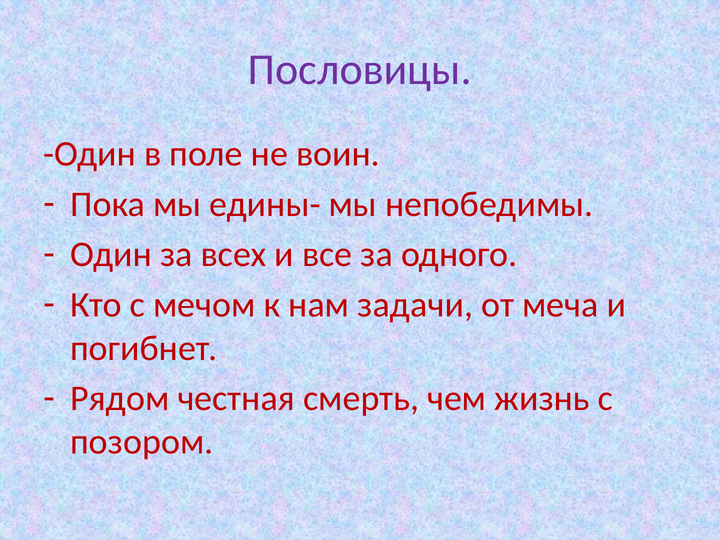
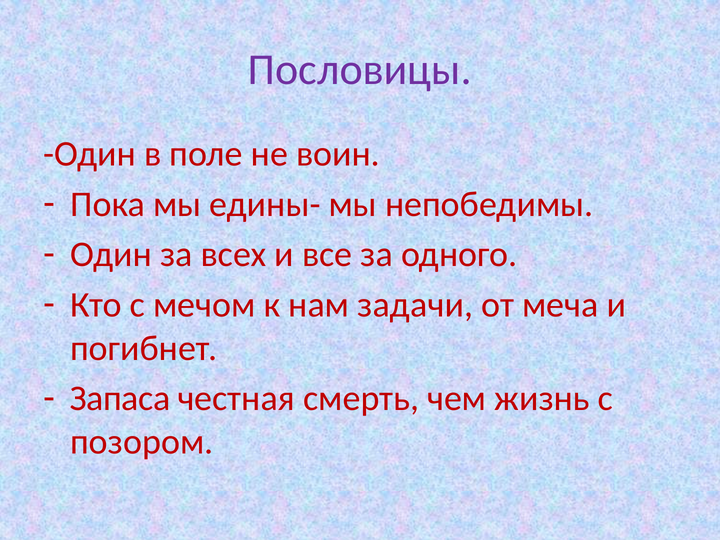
Рядом: Рядом -> Запаса
